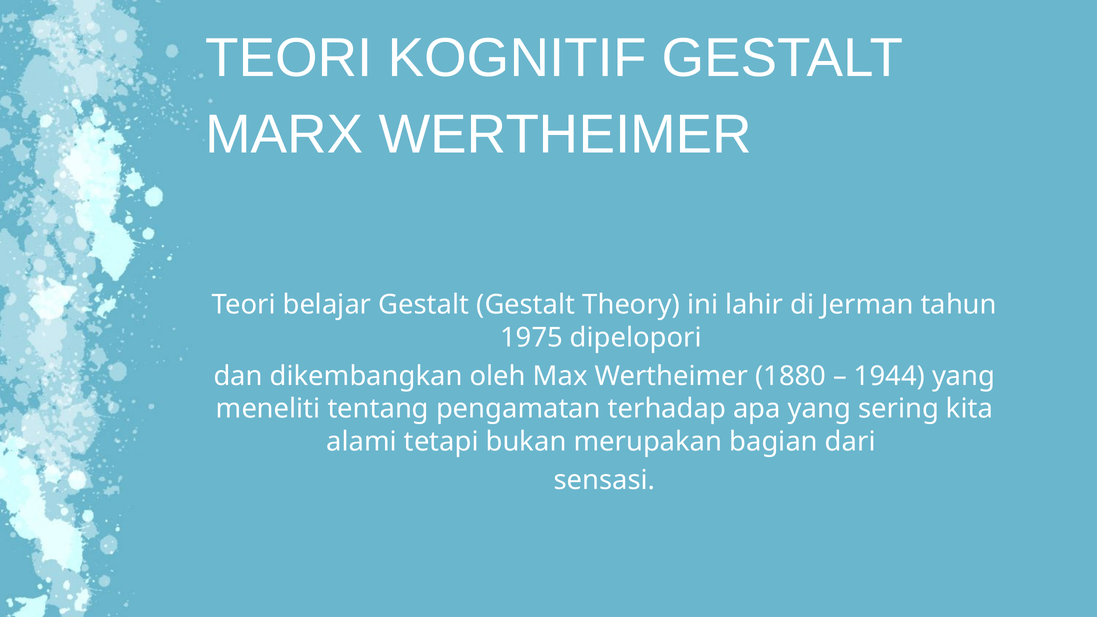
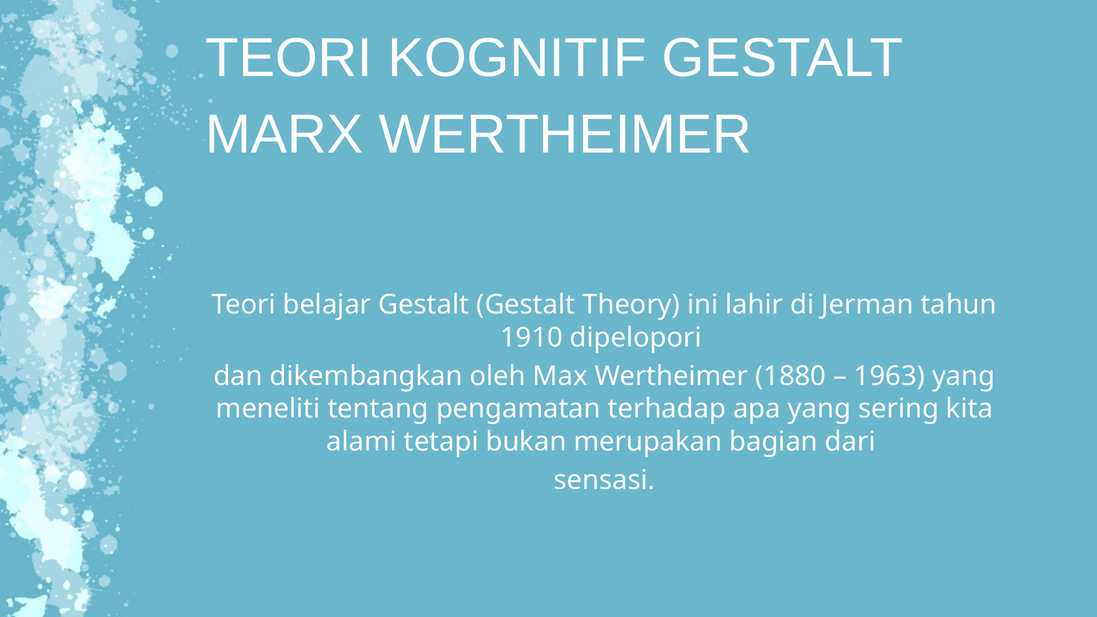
1975: 1975 -> 1910
1944: 1944 -> 1963
